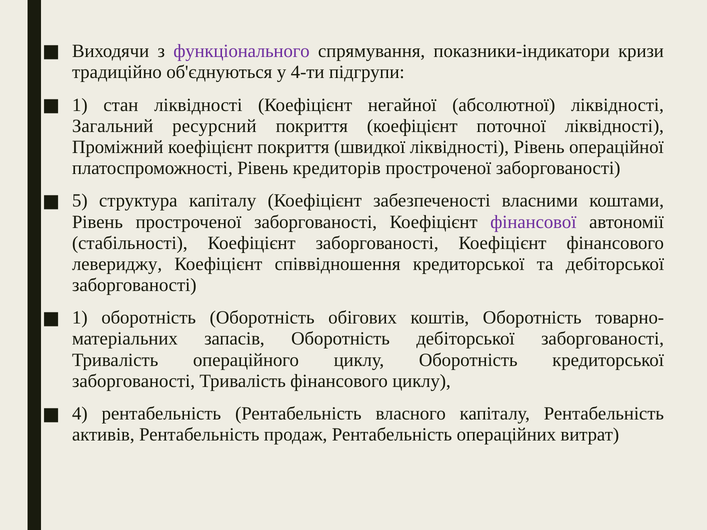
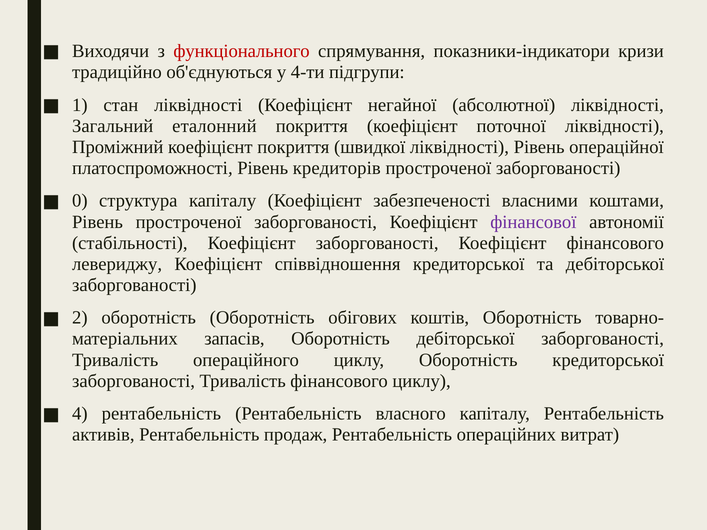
функціонального colour: purple -> red
ресурсний: ресурсний -> еталонний
5: 5 -> 0
1 at (80, 318): 1 -> 2
